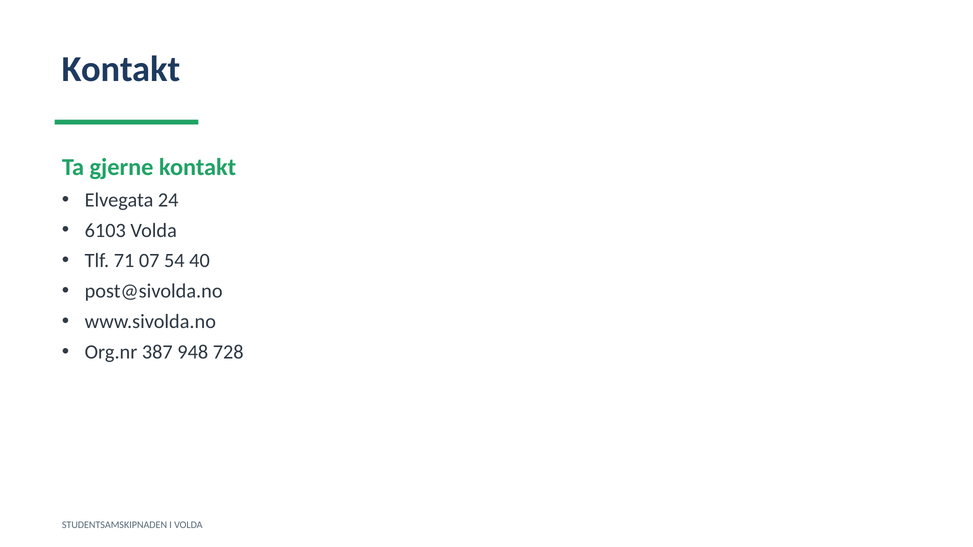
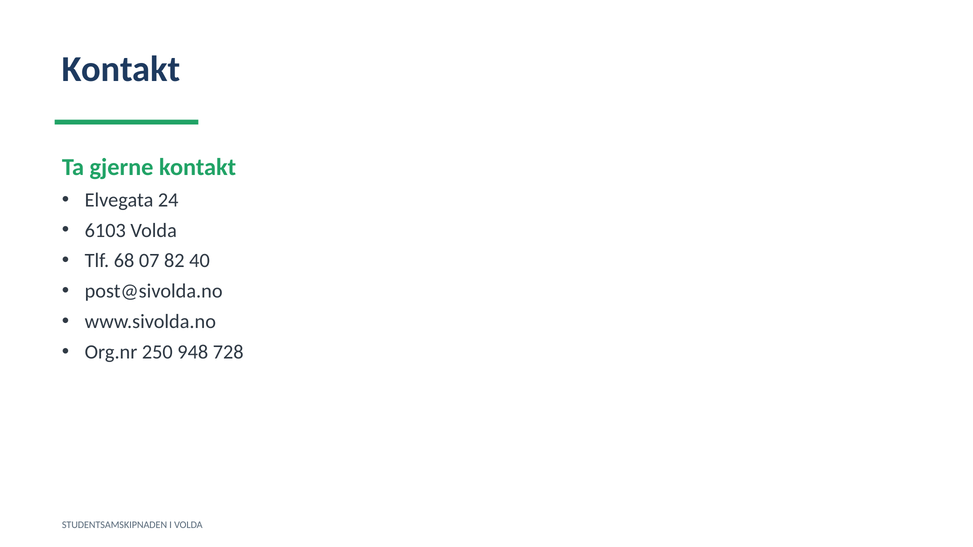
71: 71 -> 68
54: 54 -> 82
387: 387 -> 250
